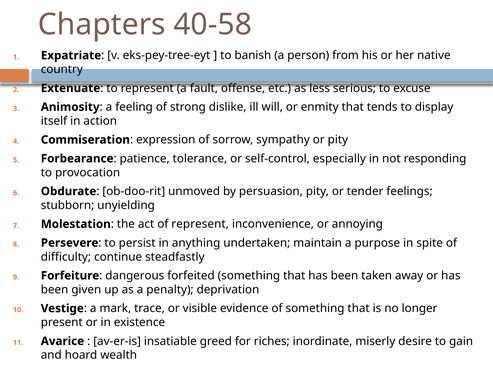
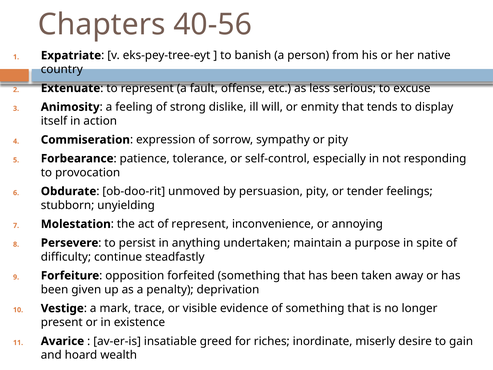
40-58: 40-58 -> 40-56
dangerous: dangerous -> opposition
